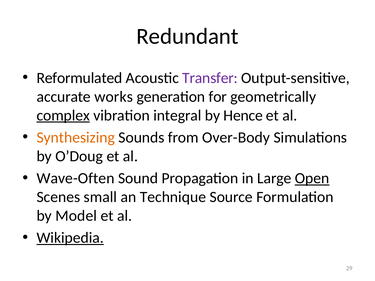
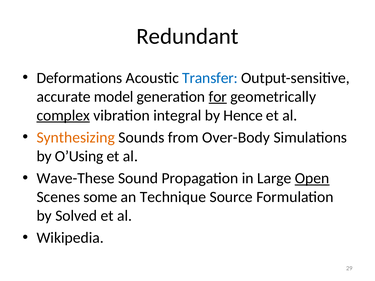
Reformulated: Reformulated -> Deformations
Transfer colour: purple -> blue
works: works -> model
for underline: none -> present
O’Doug: O’Doug -> O’Using
Wave-Often: Wave-Often -> Wave-These
small: small -> some
Model: Model -> Solved
Wikipedia underline: present -> none
